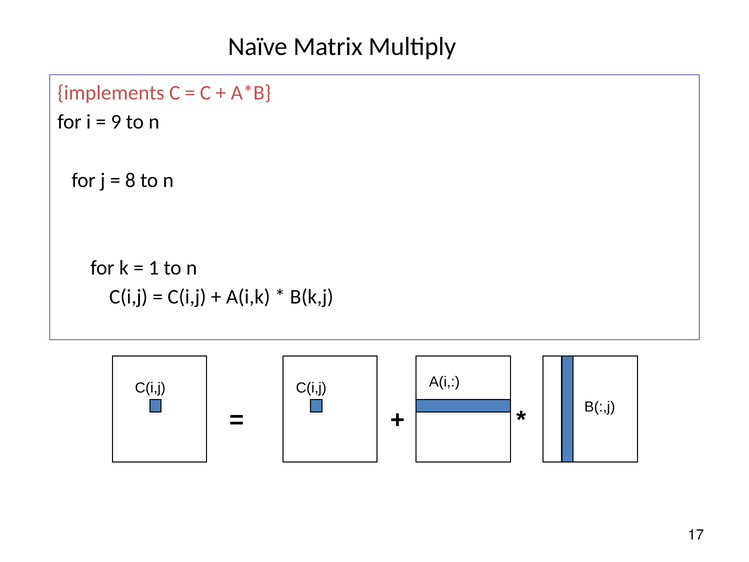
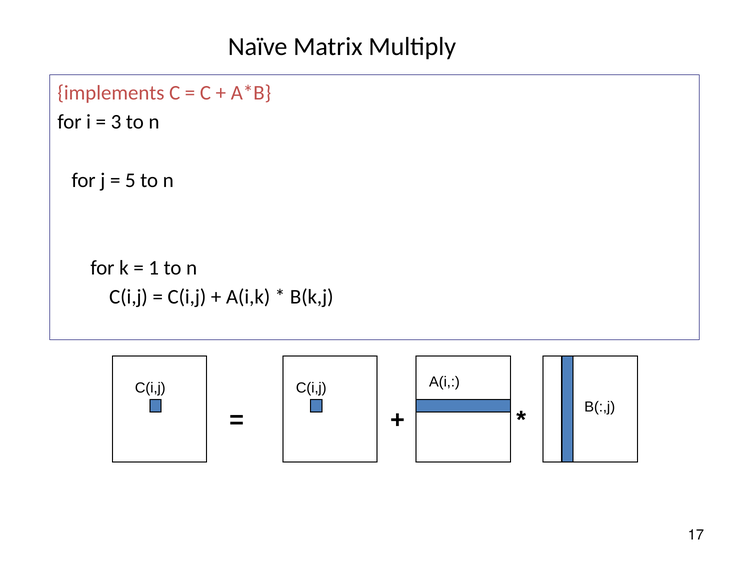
9: 9 -> 3
8: 8 -> 5
